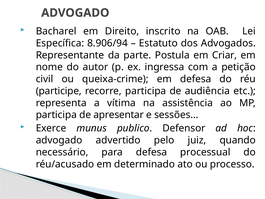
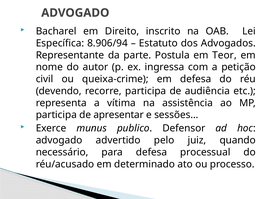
Criar: Criar -> Teor
participe: participe -> devendo
